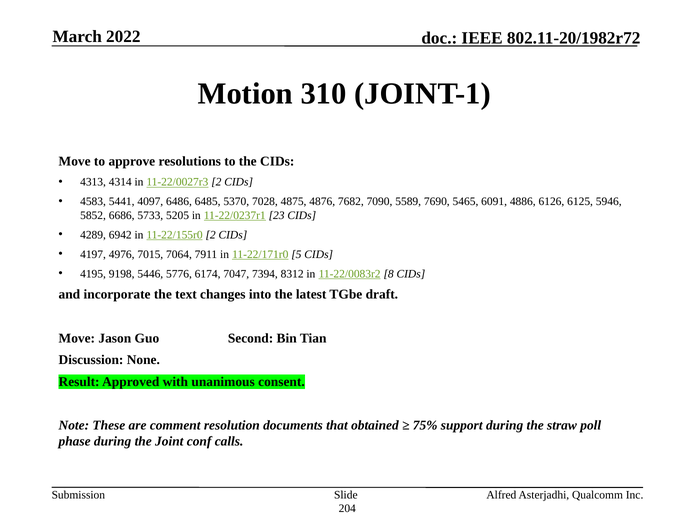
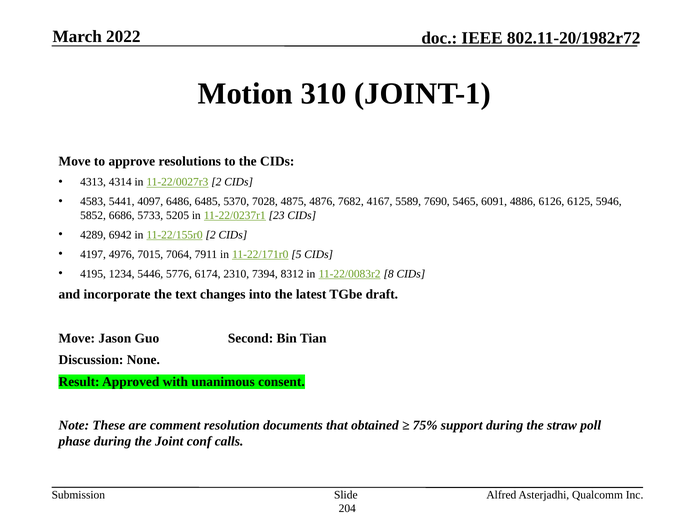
7090: 7090 -> 4167
9198: 9198 -> 1234
7047: 7047 -> 2310
